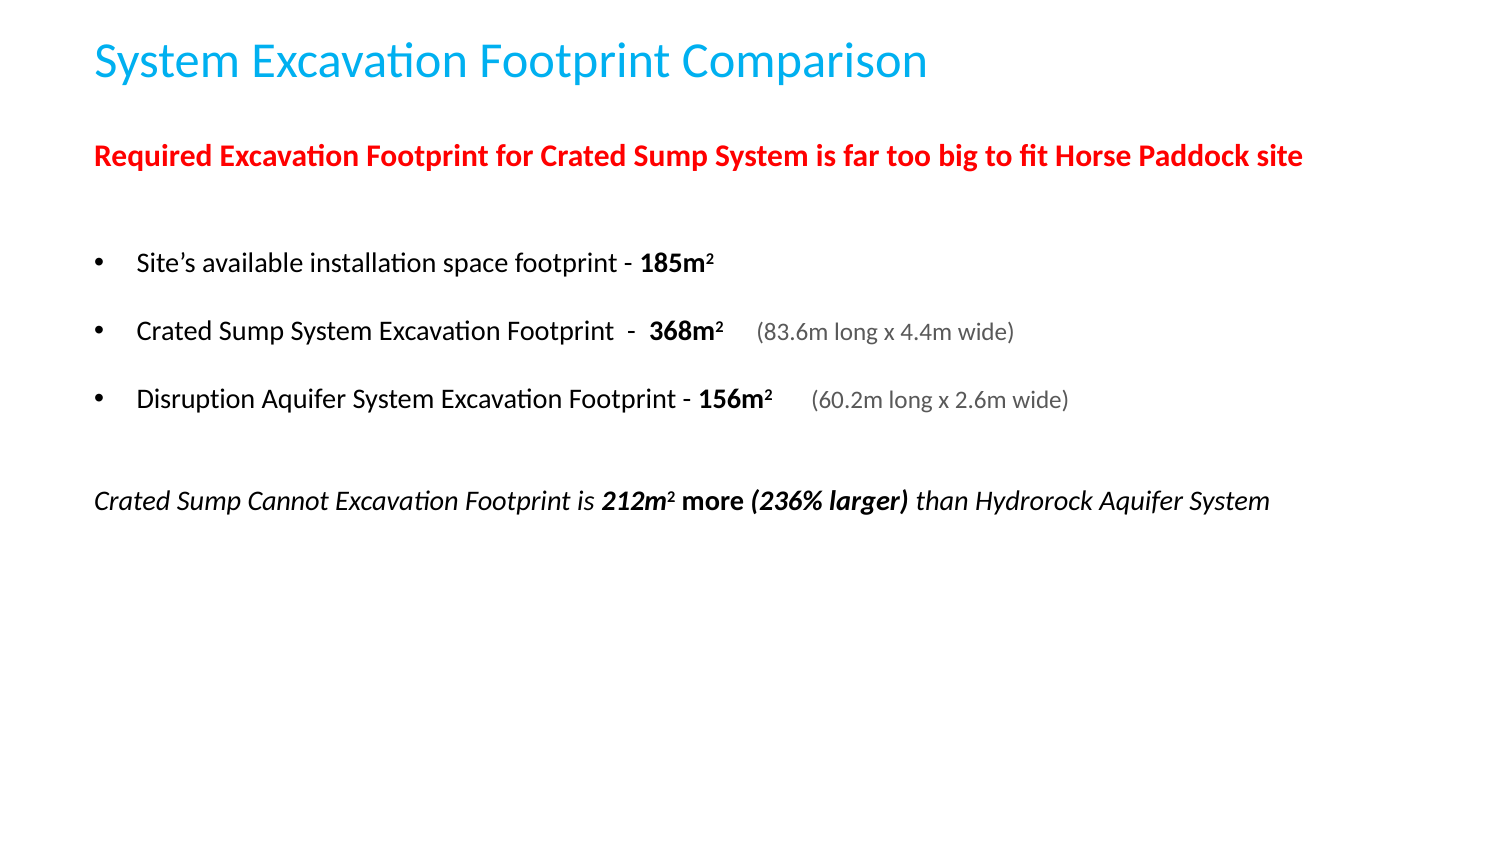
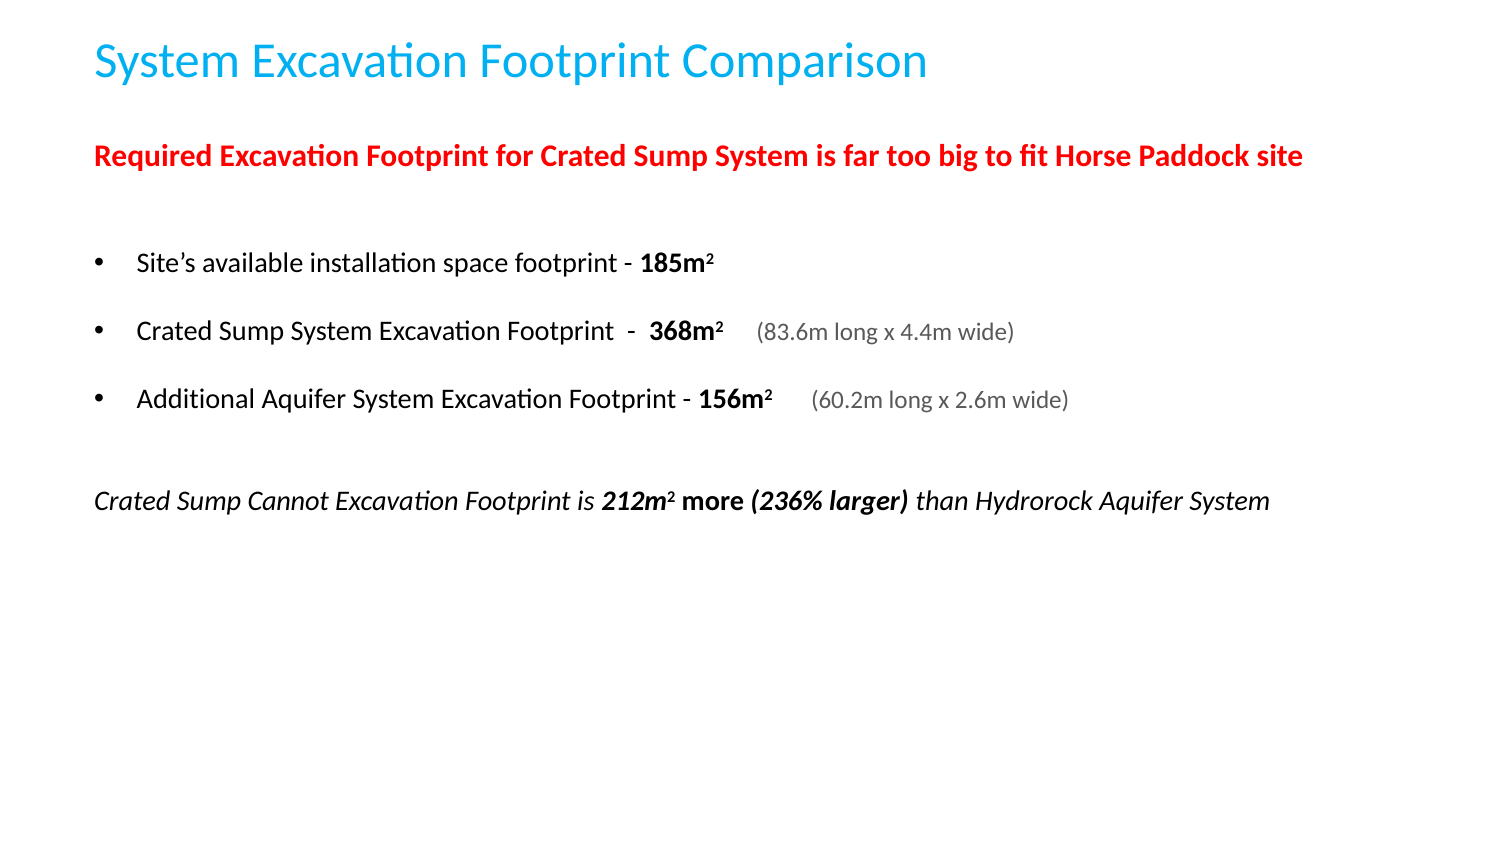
Disruption: Disruption -> Additional
